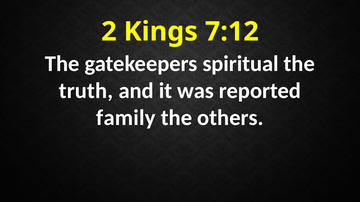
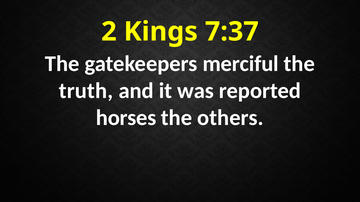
7:12: 7:12 -> 7:37
spiritual: spiritual -> merciful
family: family -> horses
